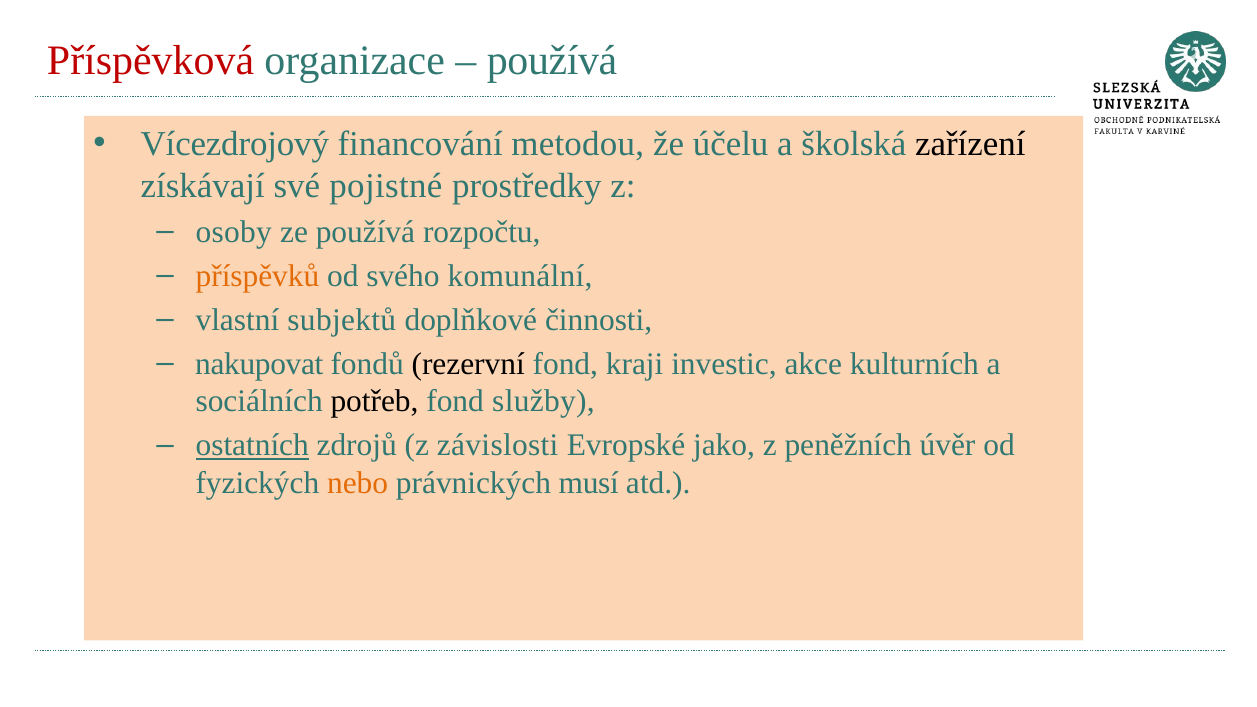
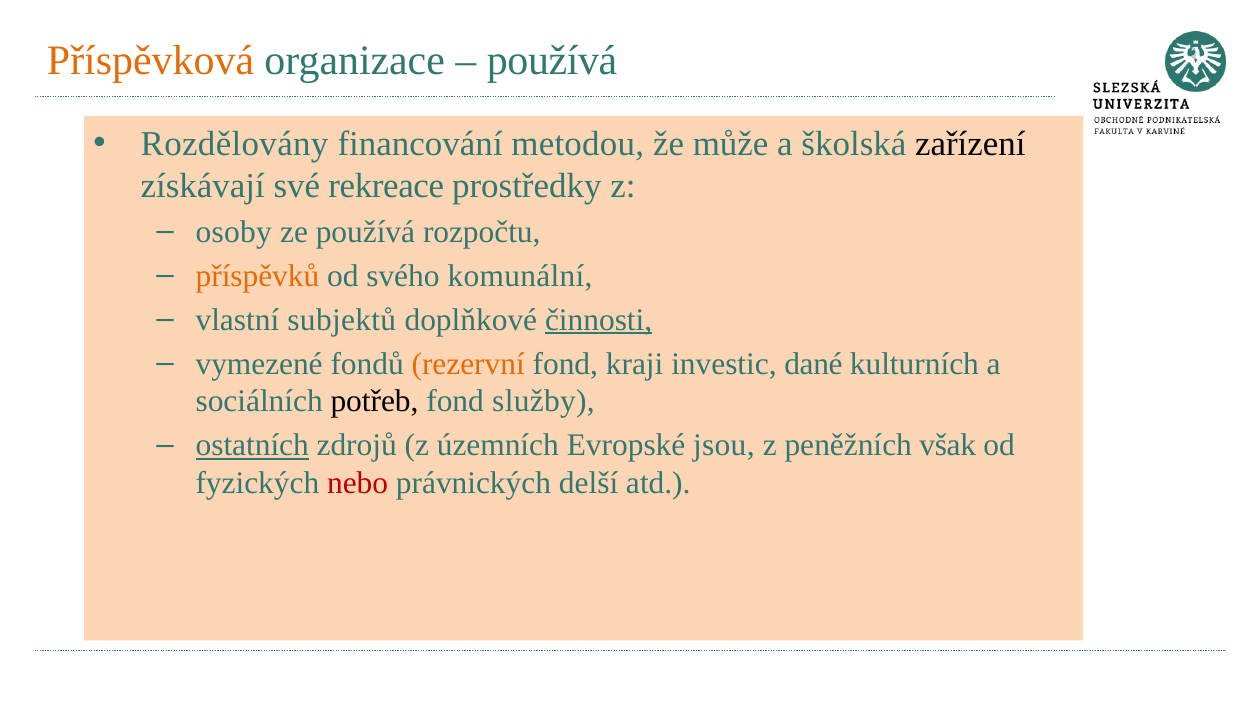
Příspěvková colour: red -> orange
Vícezdrojový: Vícezdrojový -> Rozdělovány
účelu: účelu -> může
pojistné: pojistné -> rekreace
činnosti underline: none -> present
nakupovat: nakupovat -> vymezené
rezervní colour: black -> orange
akce: akce -> dané
závislosti: závislosti -> územních
jako: jako -> jsou
úvěr: úvěr -> však
nebo colour: orange -> red
musí: musí -> delší
